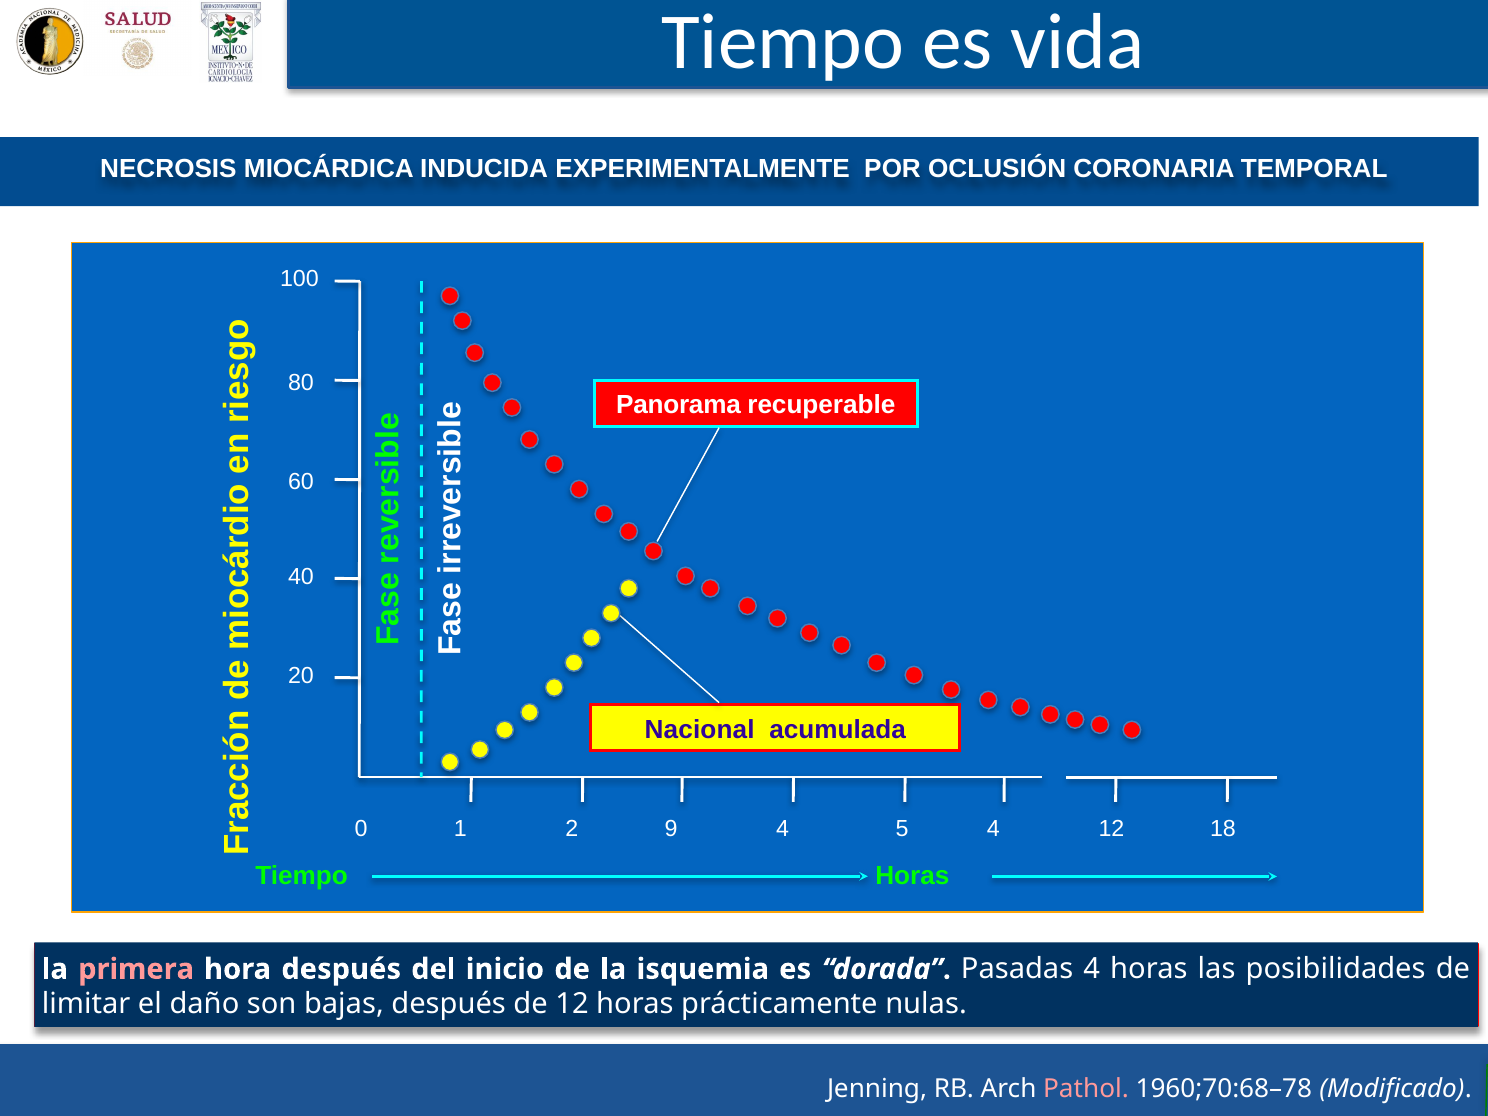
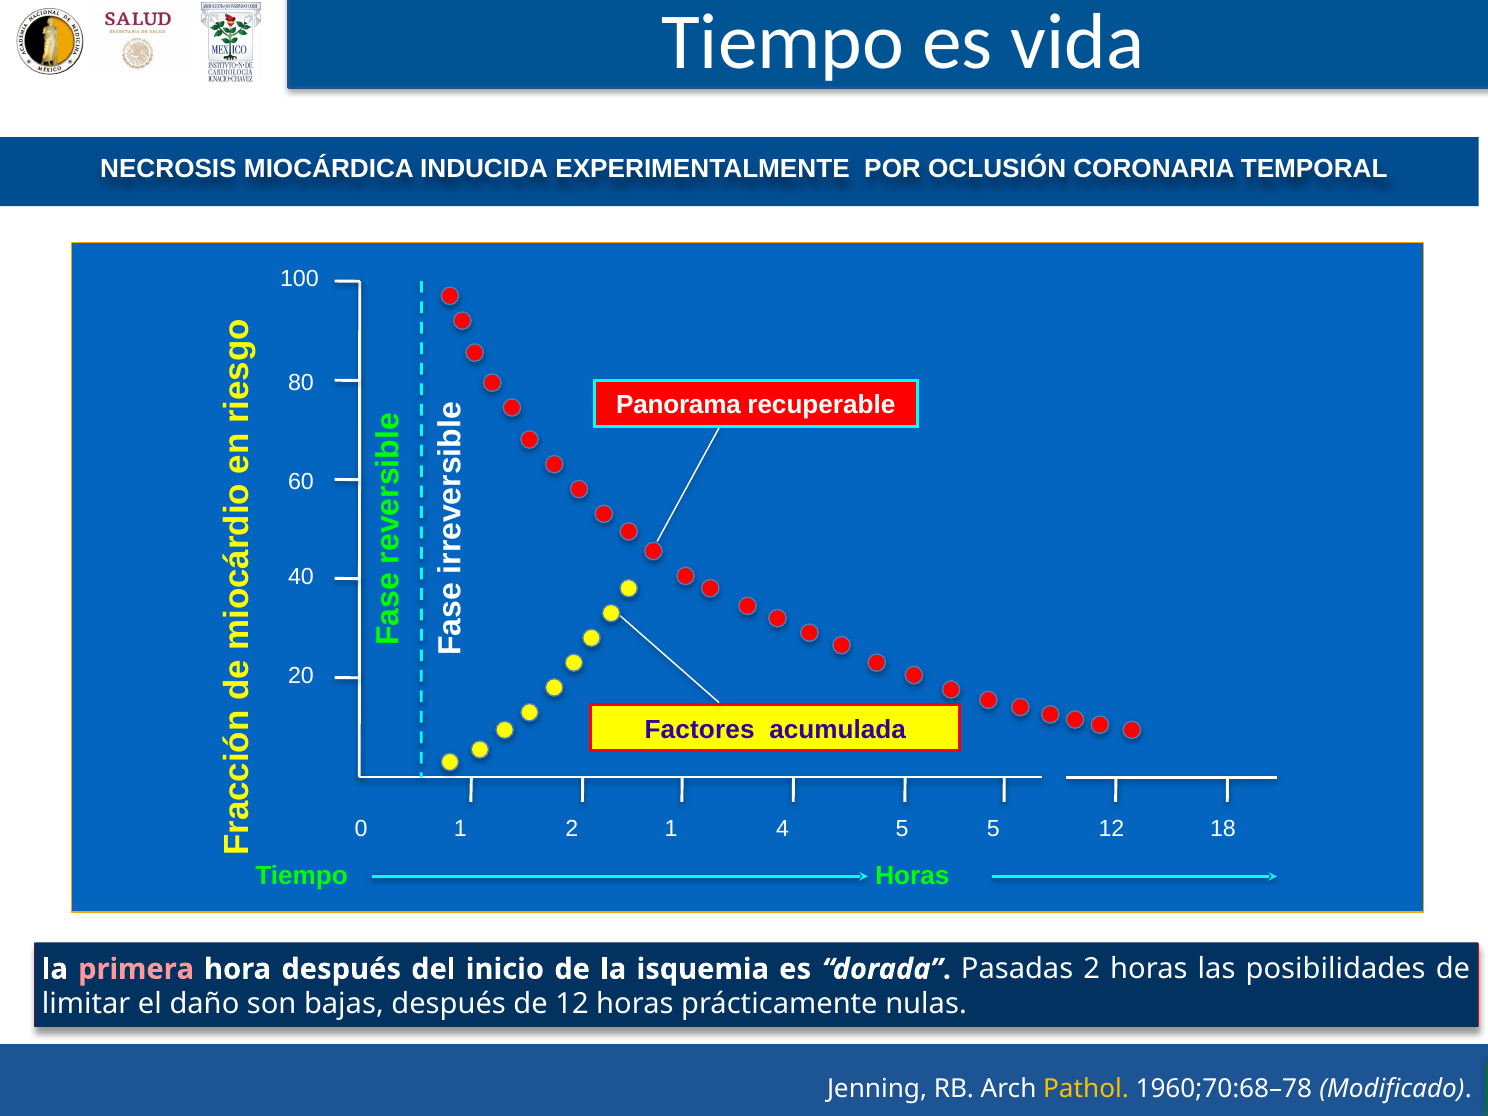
Nacional: Nacional -> Factores
2 9: 9 -> 1
5 4: 4 -> 5
Pasadas 4: 4 -> 2
Pathol colour: pink -> yellow
